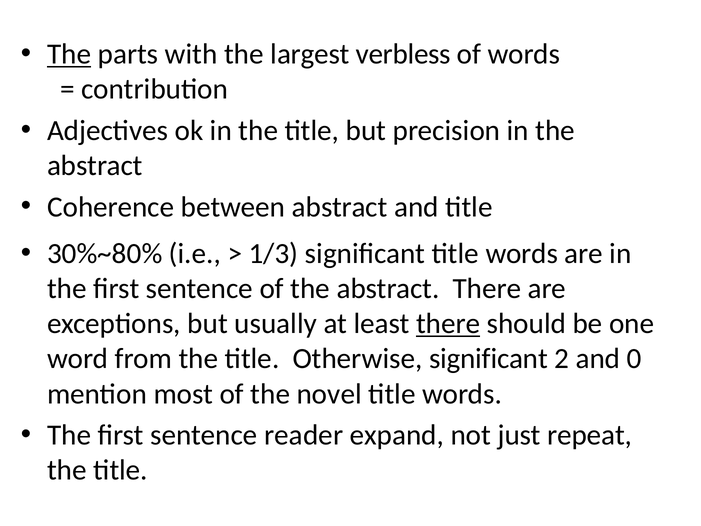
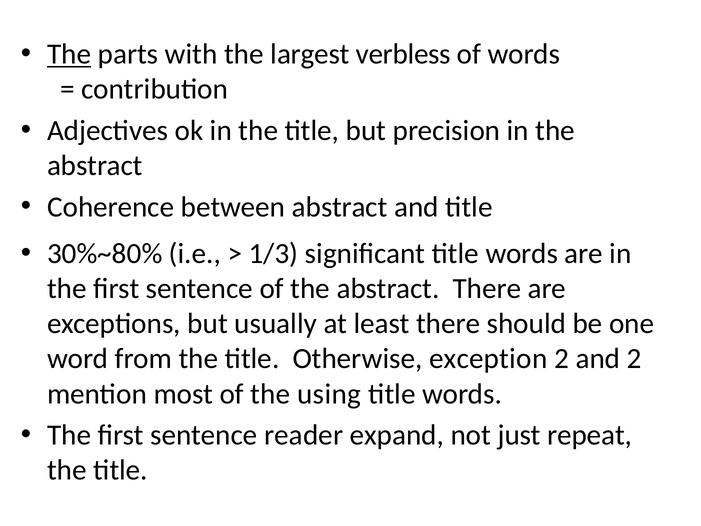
there at (448, 324) underline: present -> none
Otherwise significant: significant -> exception
and 0: 0 -> 2
novel: novel -> using
